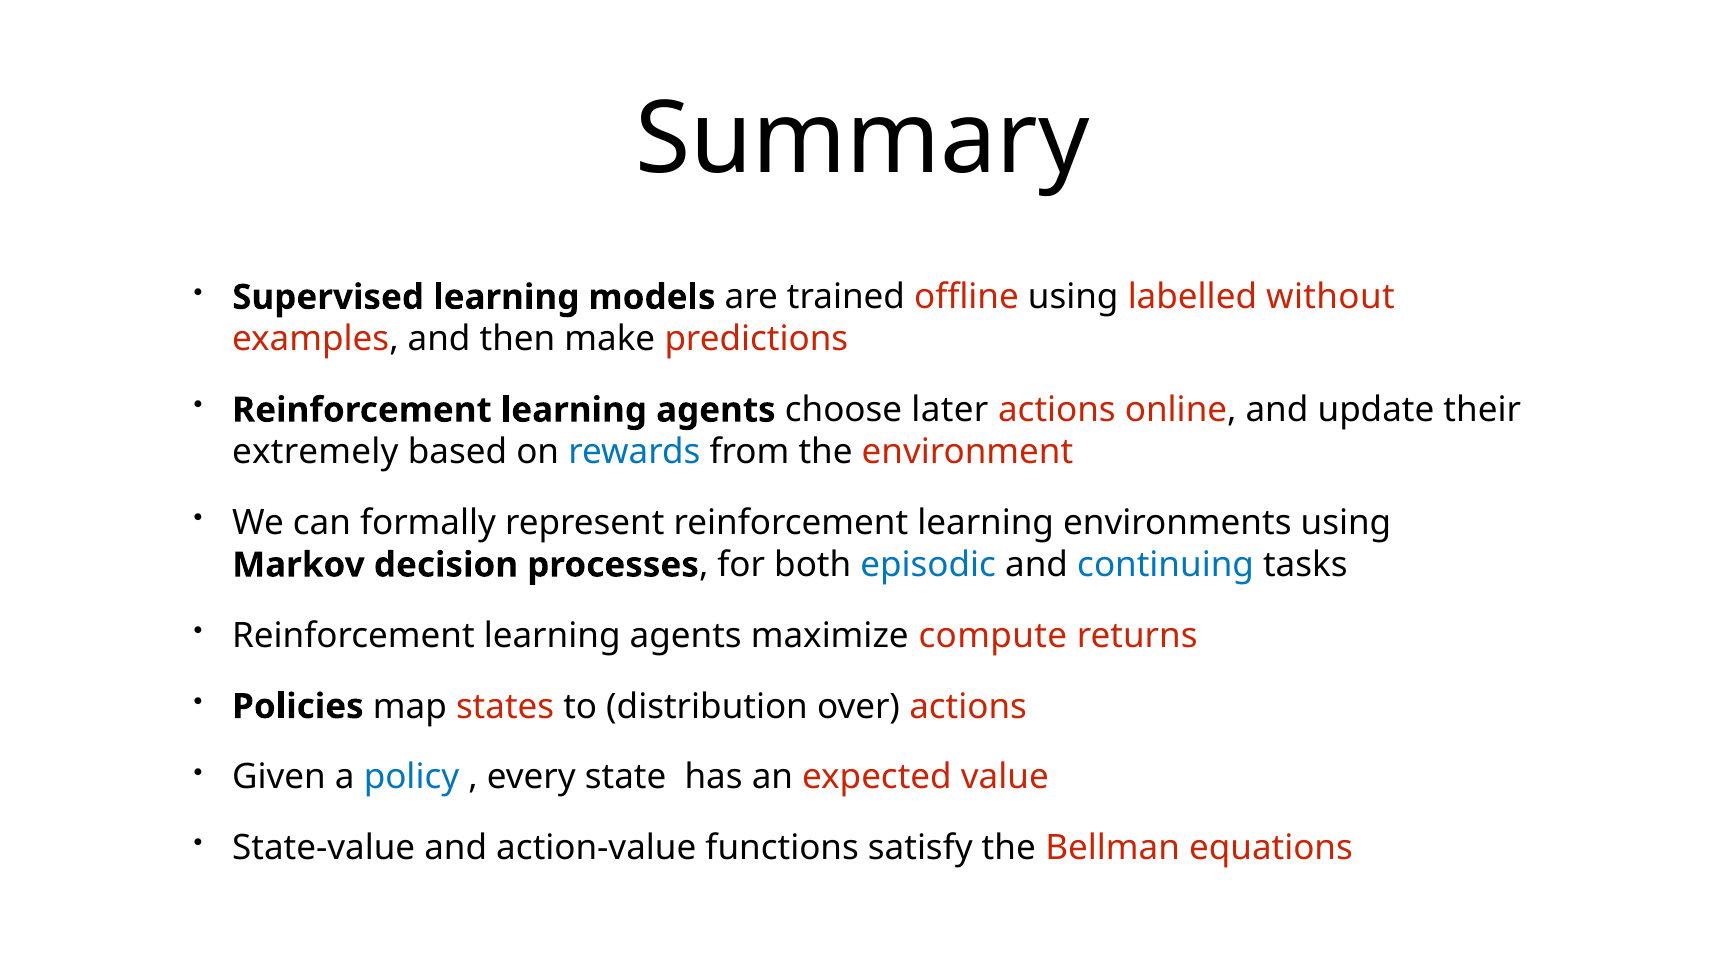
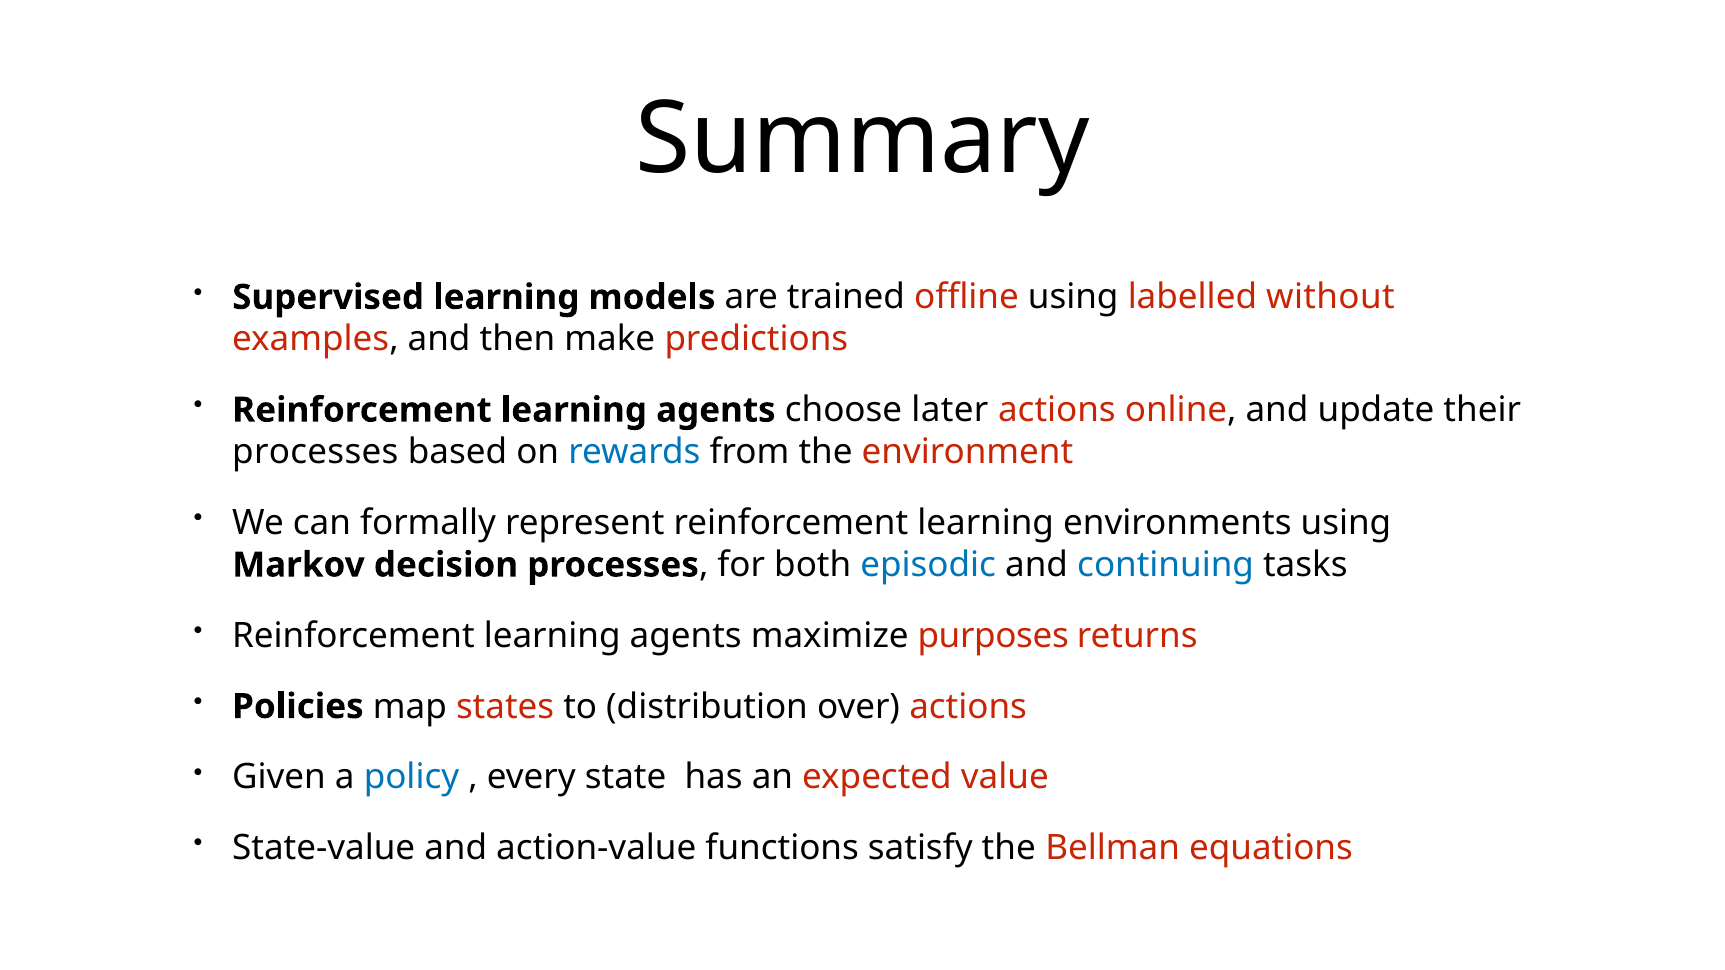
extremely at (315, 452): extremely -> processes
compute: compute -> purposes
